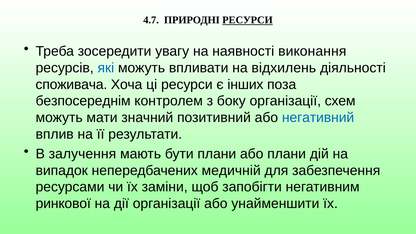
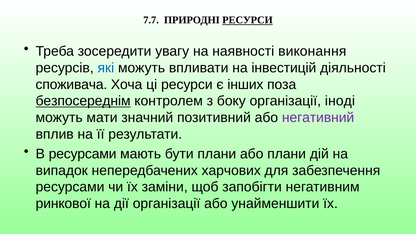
4.7: 4.7 -> 7.7
відхилень: відхилень -> інвестицій
безпосереднім underline: none -> present
схем: схем -> іноді
негативний colour: blue -> purple
В залучення: залучення -> ресурсами
медичній: медичній -> харчових
